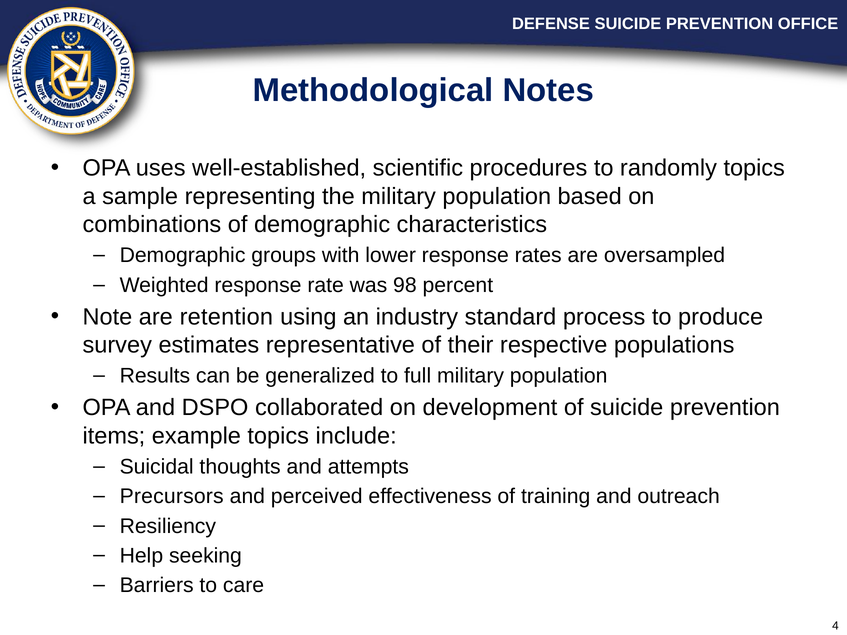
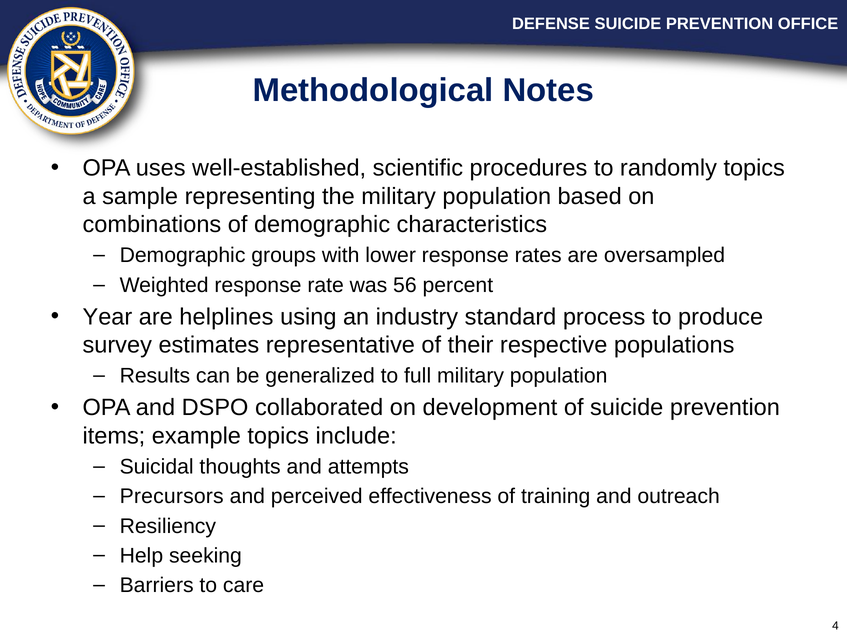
98: 98 -> 56
Note: Note -> Year
retention: retention -> helplines
